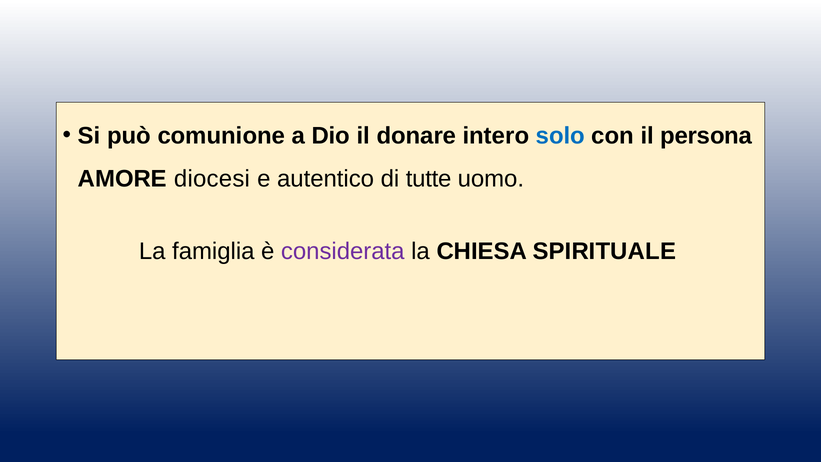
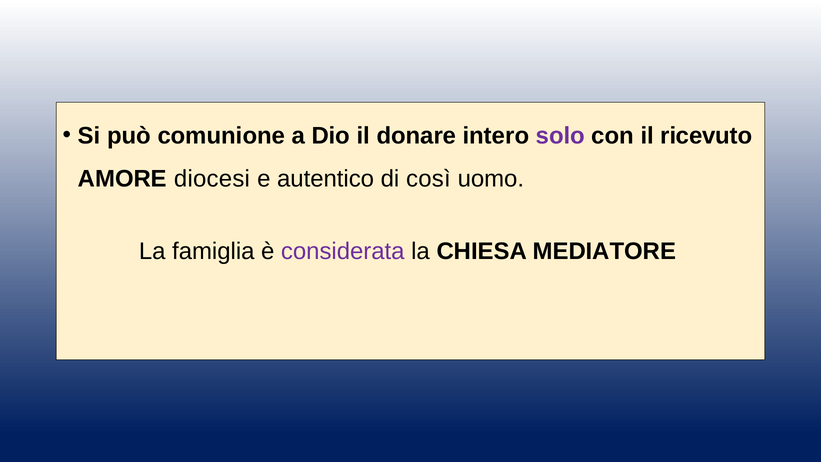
solo colour: blue -> purple
persona: persona -> ricevuto
tutte: tutte -> così
SPIRITUALE: SPIRITUALE -> MEDIATORE
